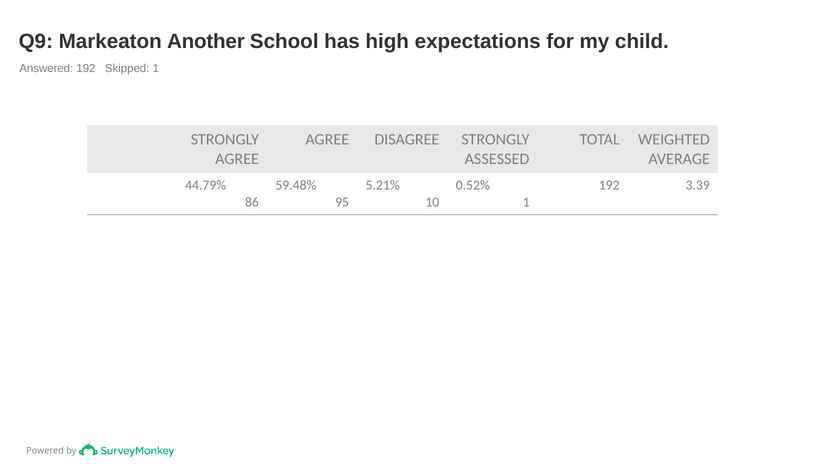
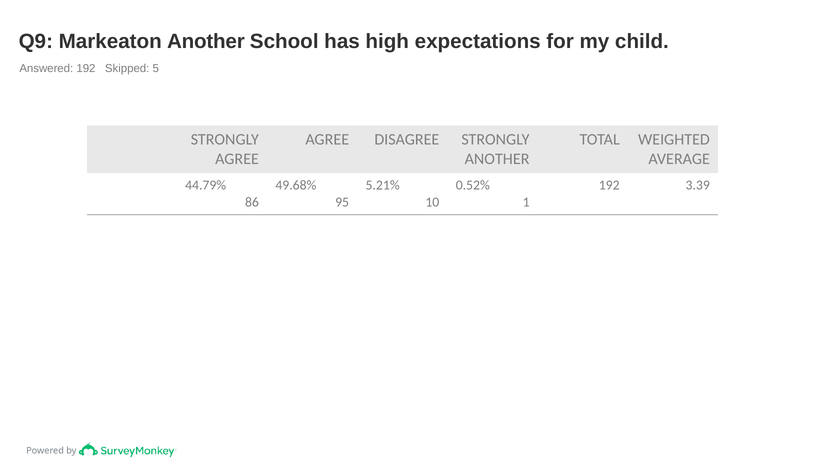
Skipped 1: 1 -> 5
ASSESSED at (497, 159): ASSESSED -> ANOTHER
59.48%: 59.48% -> 49.68%
